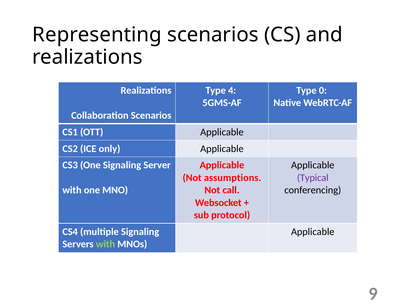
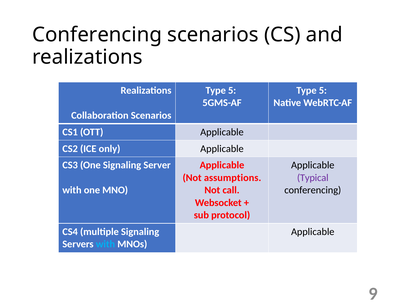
Representing at (97, 35): Representing -> Conferencing
4 at (232, 91): 4 -> 5
0 at (323, 91): 0 -> 5
with at (105, 245) colour: light green -> light blue
